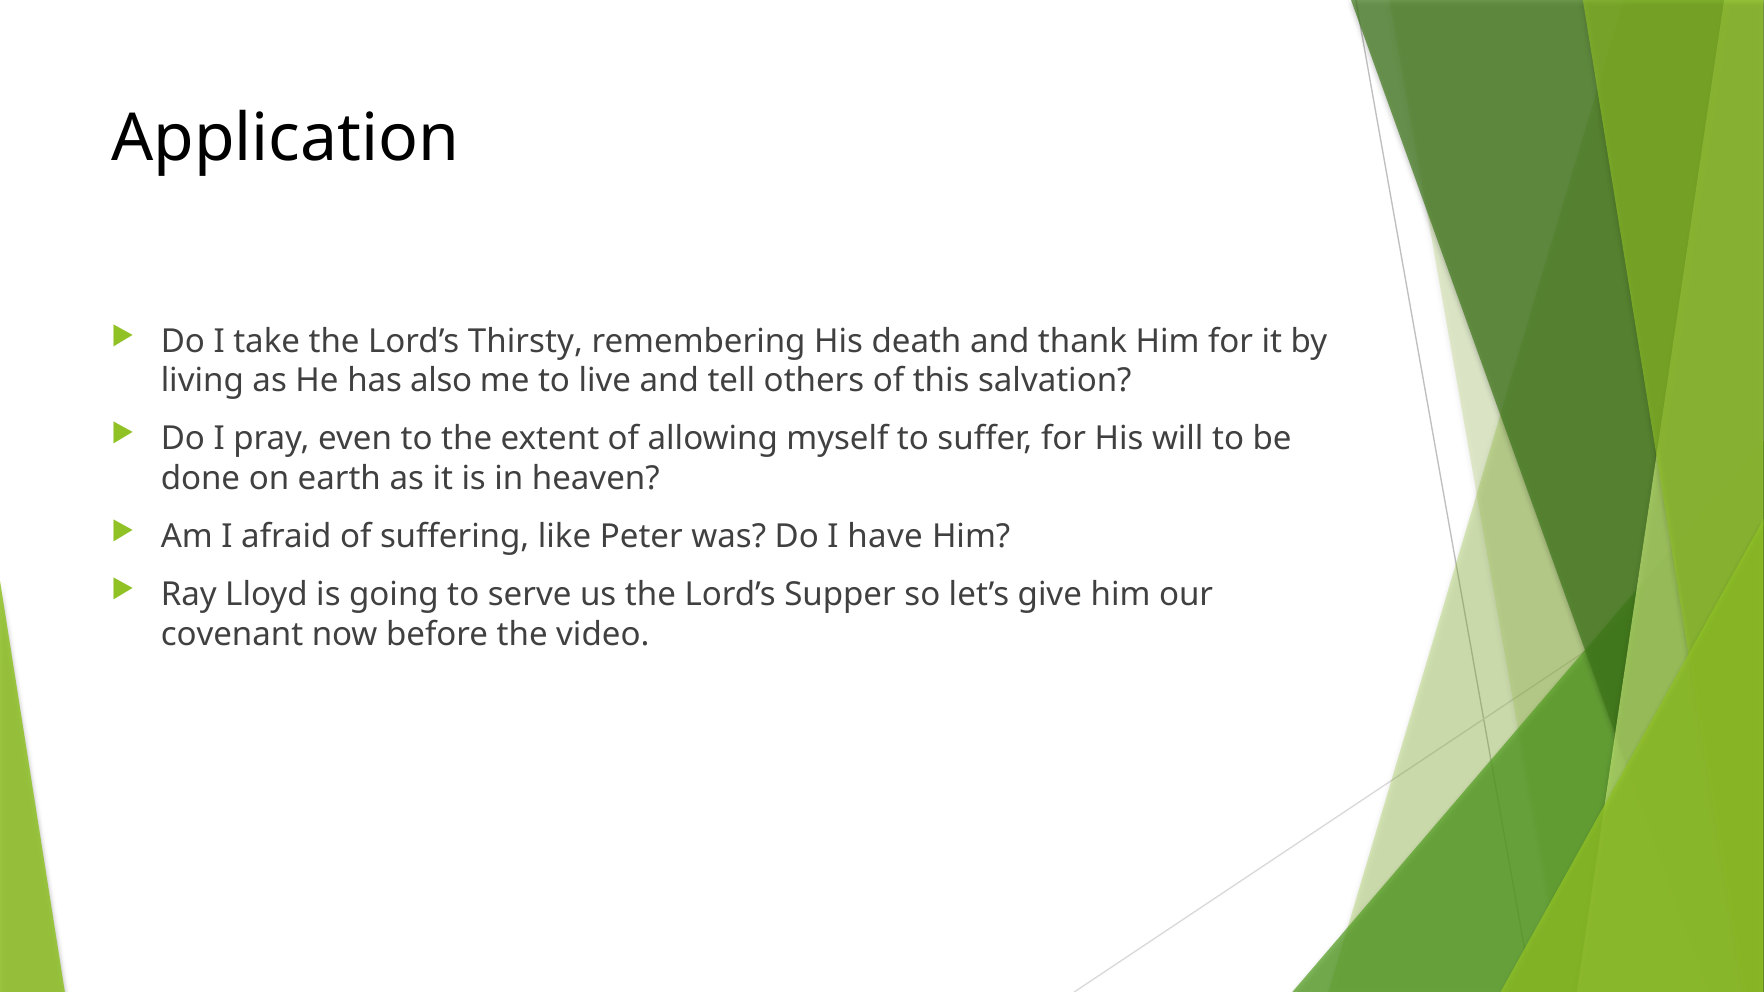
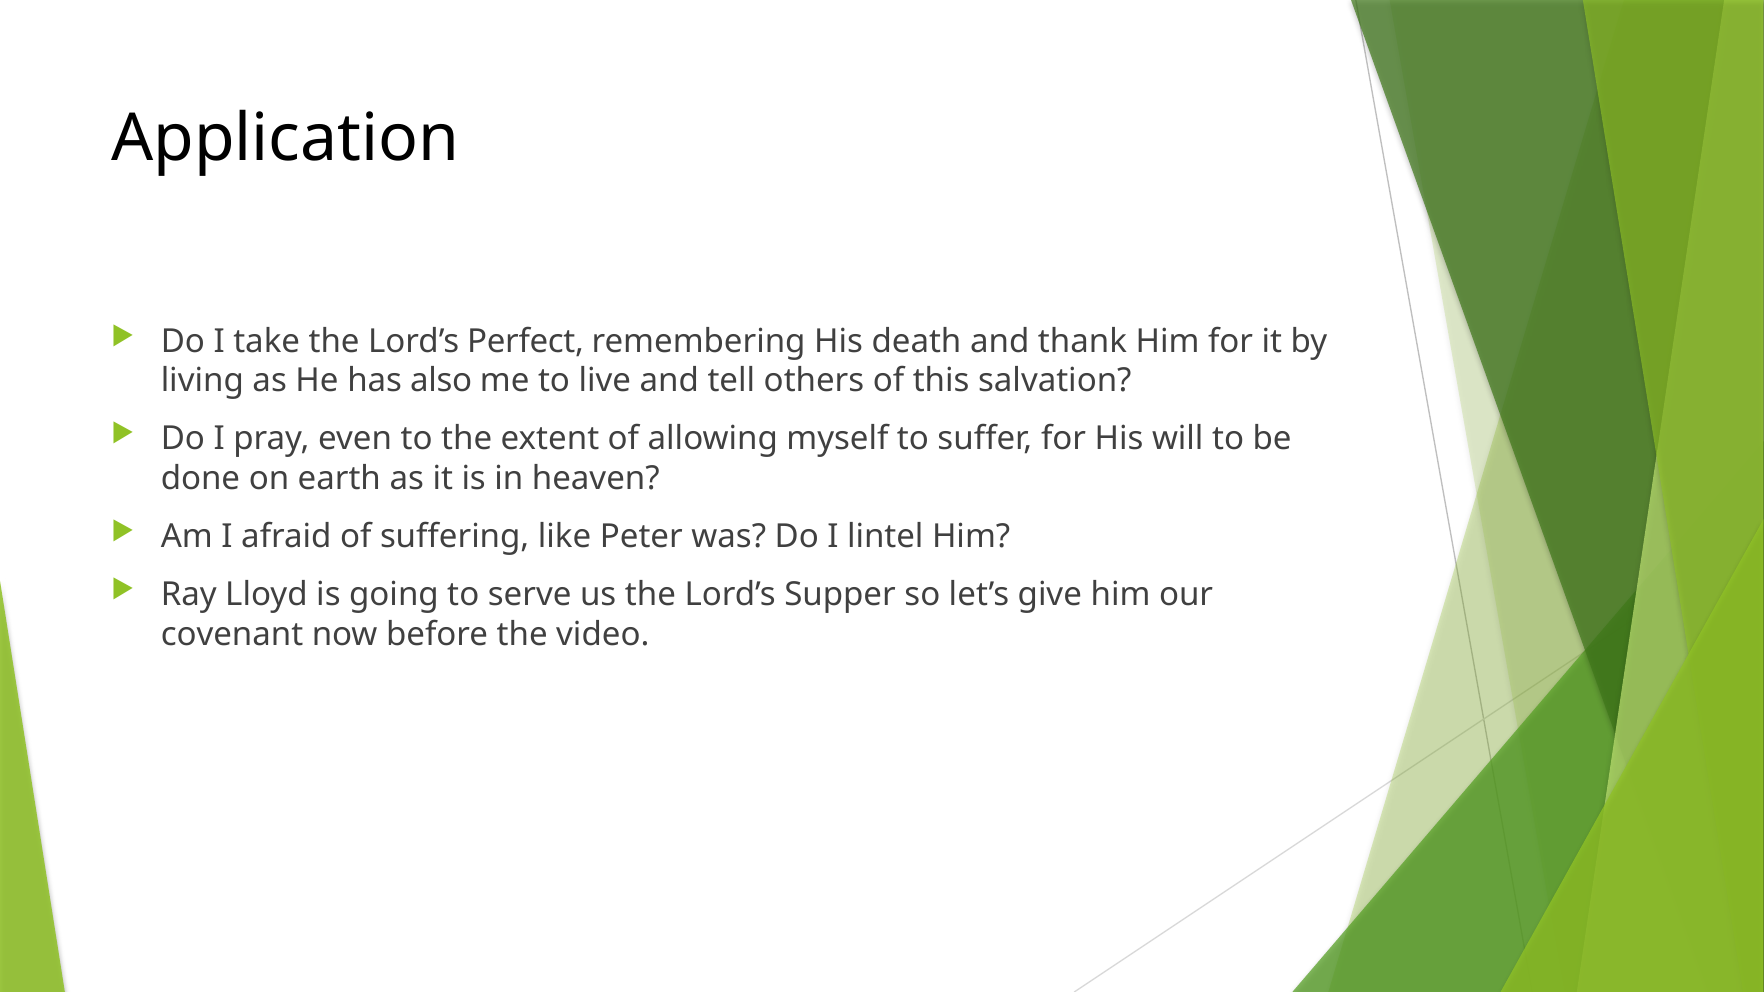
Thirsty: Thirsty -> Perfect
have: have -> lintel
